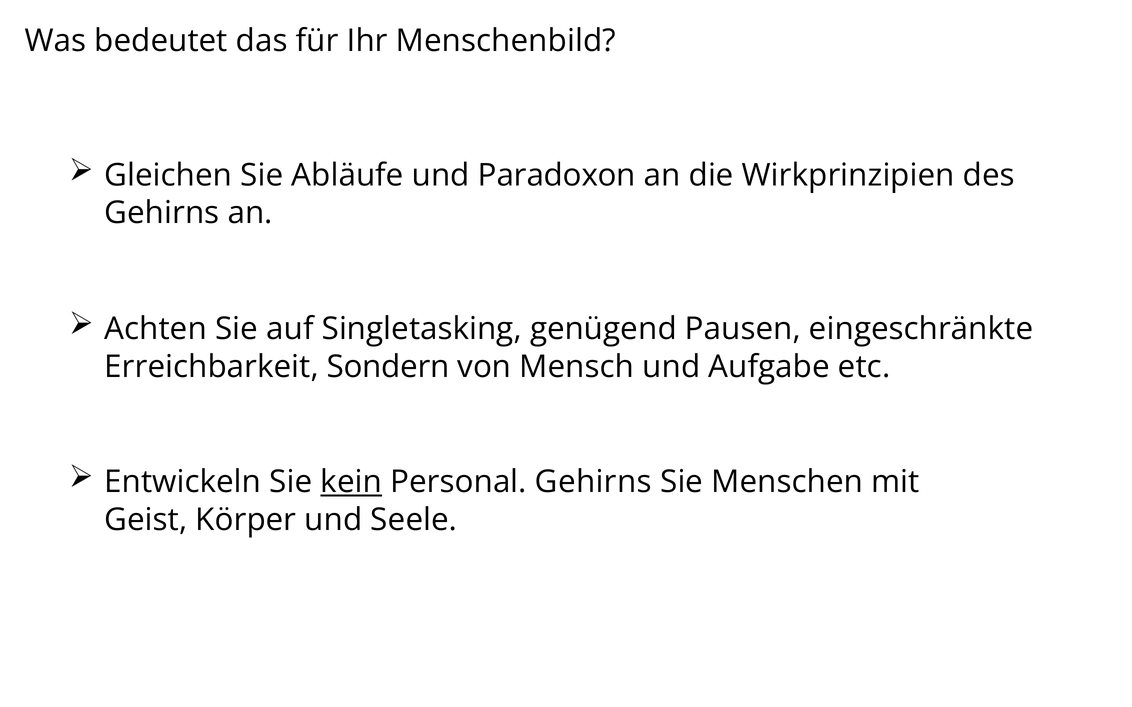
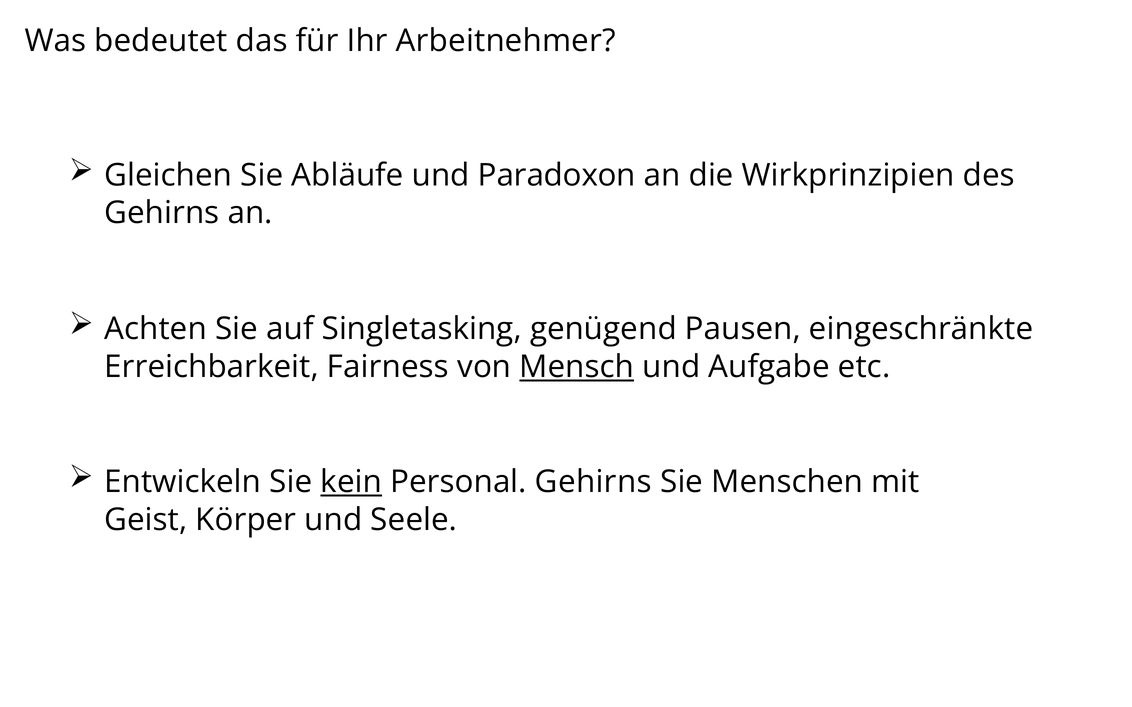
Menschenbild: Menschenbild -> Arbeitnehmer
Sondern: Sondern -> Fairness
Mensch underline: none -> present
